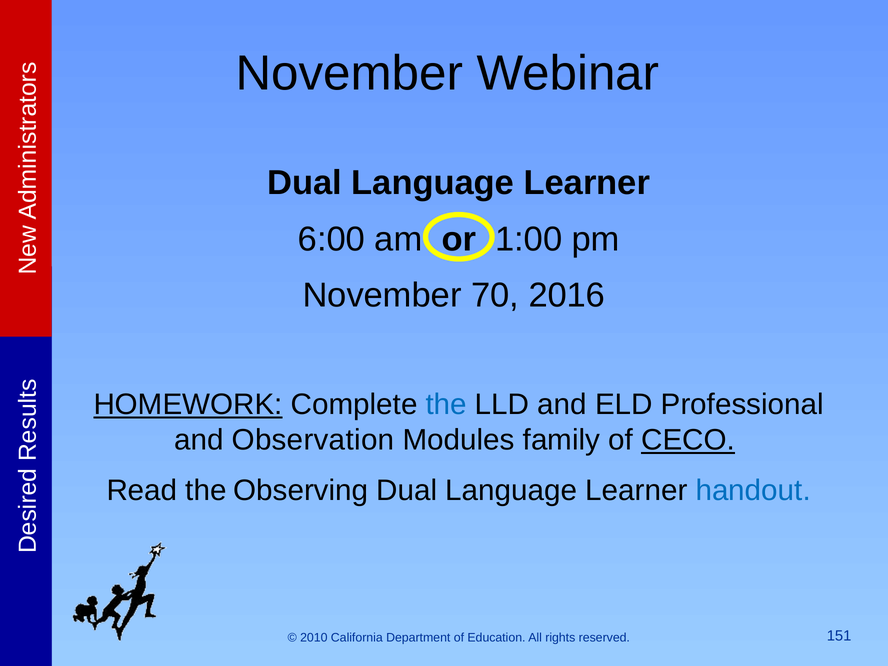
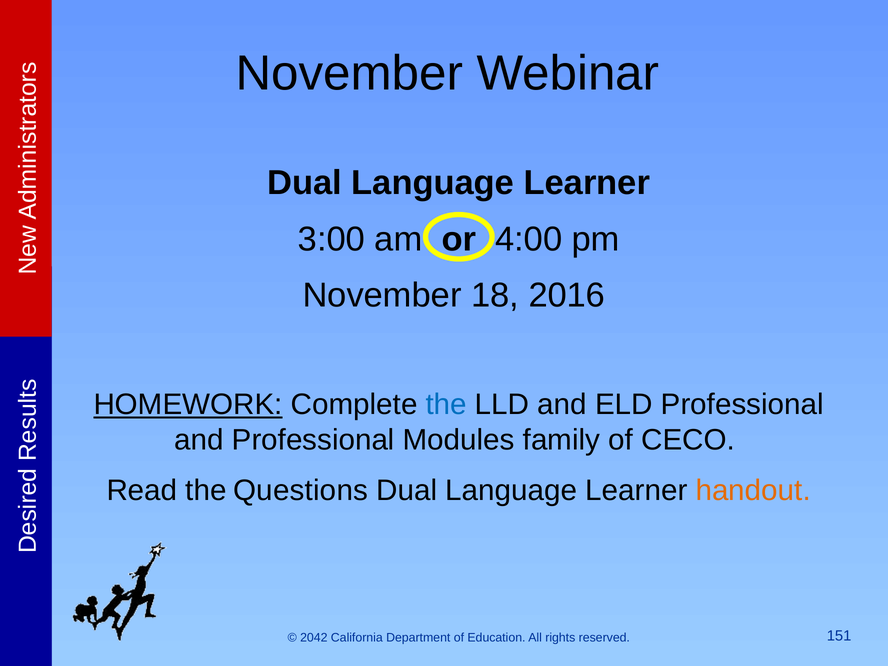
6:00: 6:00 -> 3:00
1:00: 1:00 -> 4:00
70: 70 -> 18
and Observation: Observation -> Professional
CECO underline: present -> none
Observing: Observing -> Questions
handout colour: blue -> orange
2010: 2010 -> 2042
